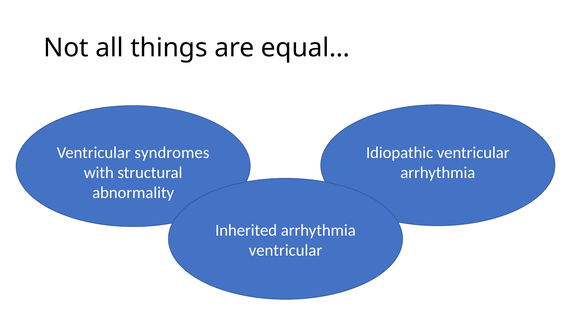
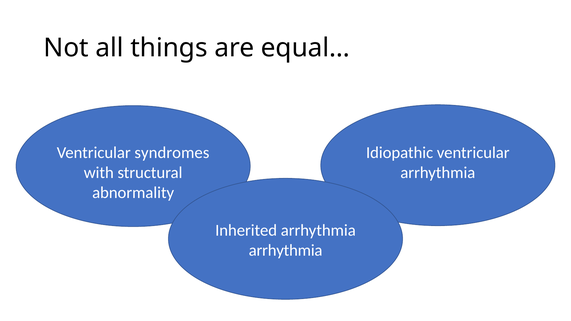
ventricular at (285, 251): ventricular -> arrhythmia
